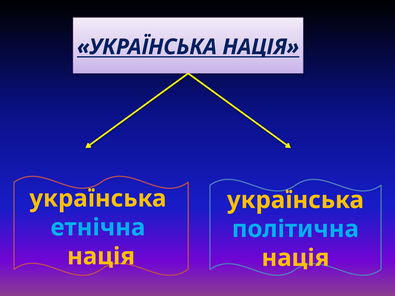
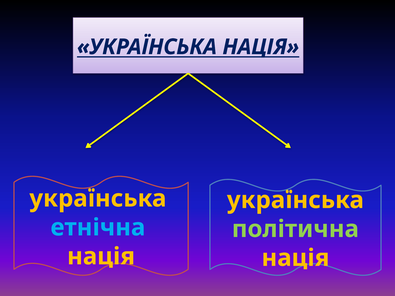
політична colour: light blue -> light green
